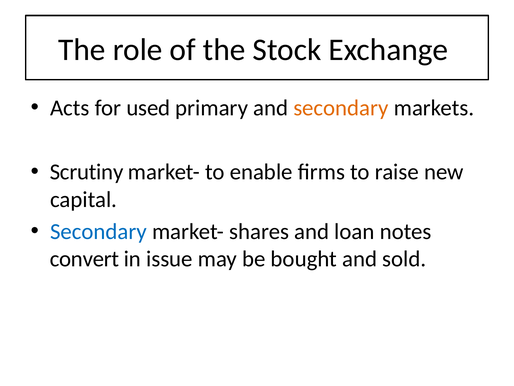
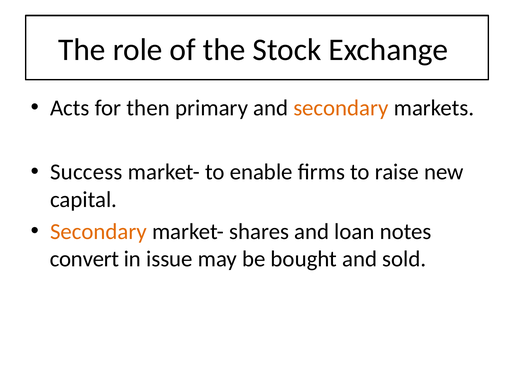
used: used -> then
Scrutiny: Scrutiny -> Success
Secondary at (98, 231) colour: blue -> orange
